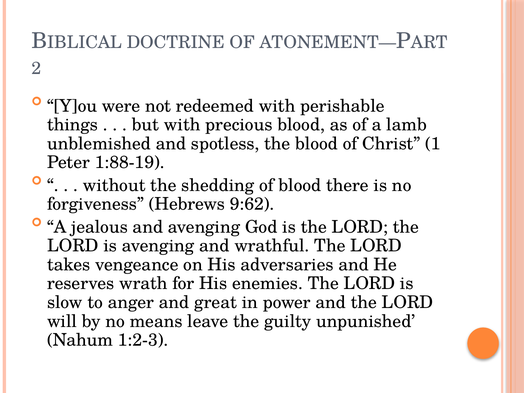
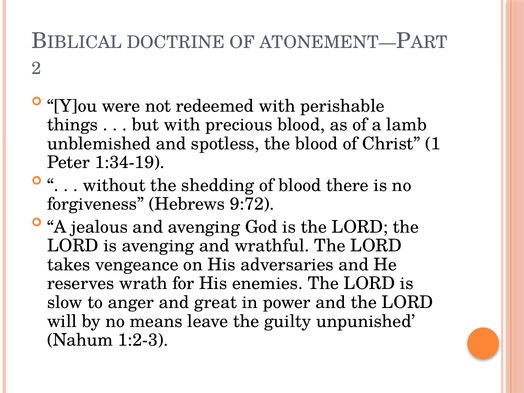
1:88-19: 1:88-19 -> 1:34-19
9:62: 9:62 -> 9:72
